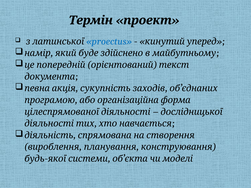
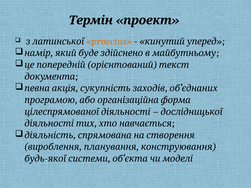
proectus colour: blue -> orange
